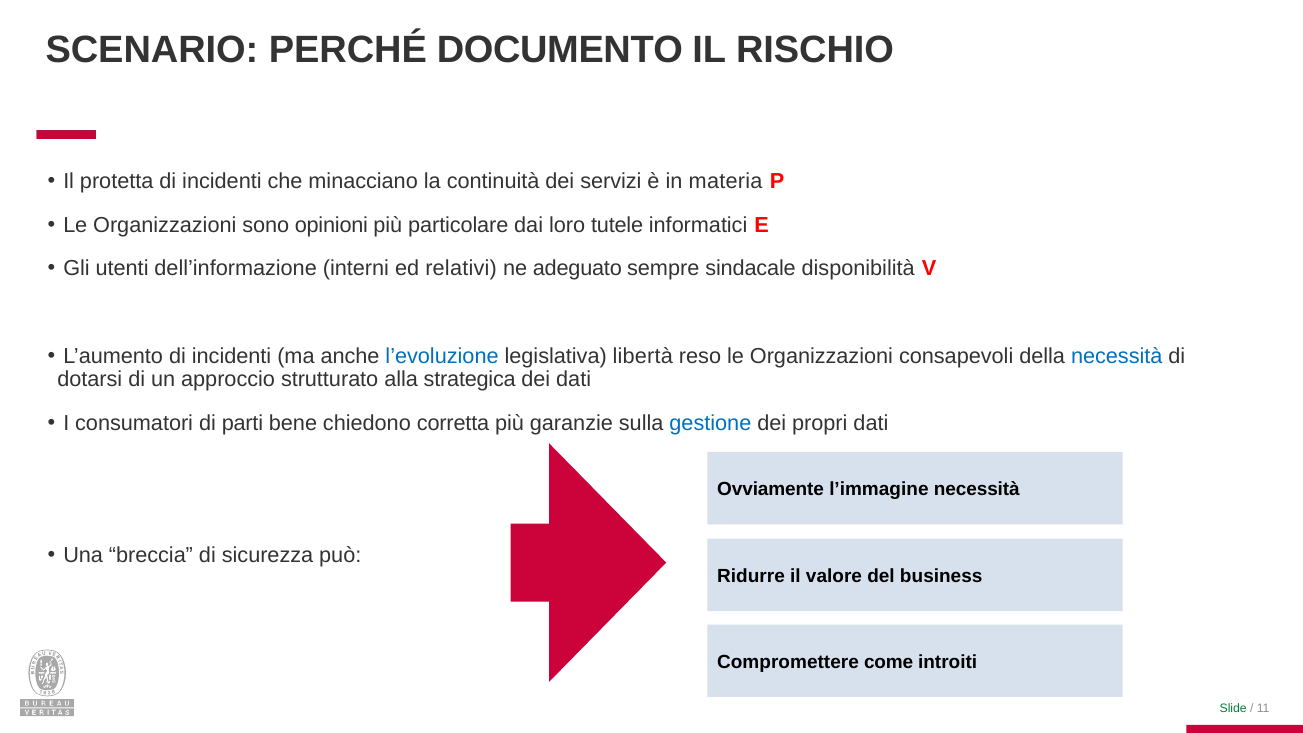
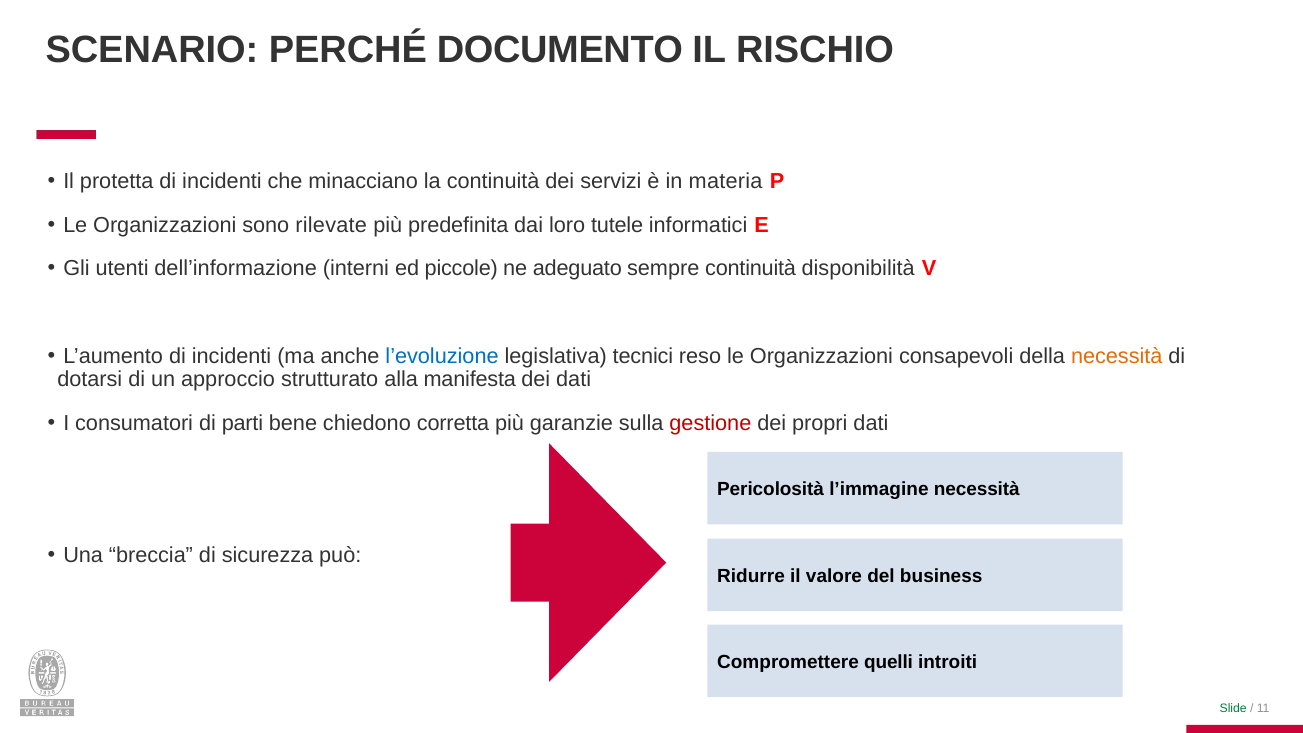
opinioni: opinioni -> rilevate
particolare: particolare -> predefinita
relativi: relativi -> piccole
sempre sindacale: sindacale -> continuità
libertà: libertà -> tecnici
necessità at (1117, 356) colour: blue -> orange
strategica: strategica -> manifesta
gestione colour: blue -> red
Ovviamente: Ovviamente -> Pericolosità
come: come -> quelli
